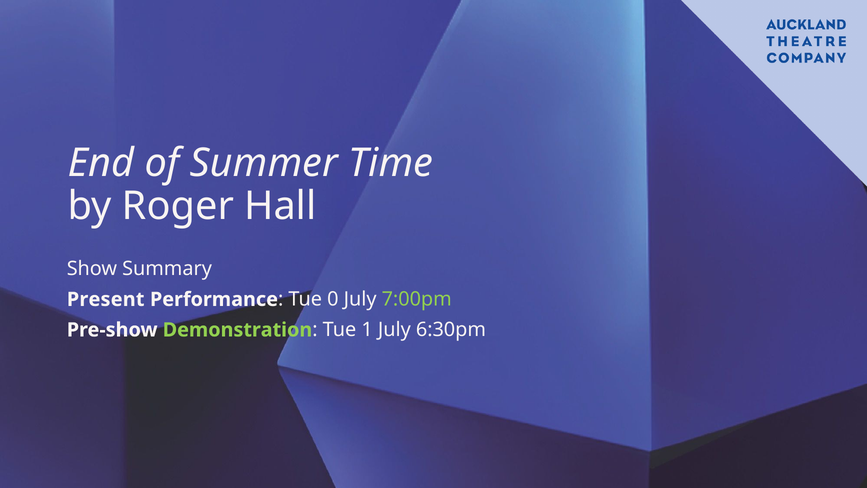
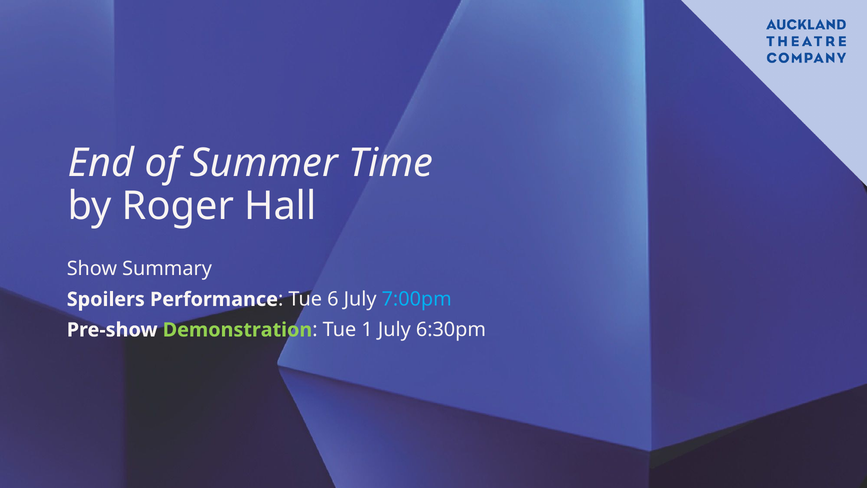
Present: Present -> Spoilers
0: 0 -> 6
7:00pm colour: light green -> light blue
